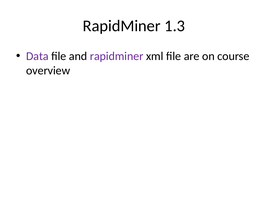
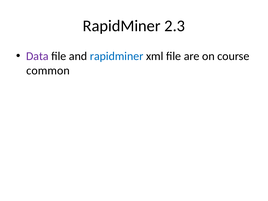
1.3: 1.3 -> 2.3
rapidminer at (117, 56) colour: purple -> blue
overview: overview -> common
